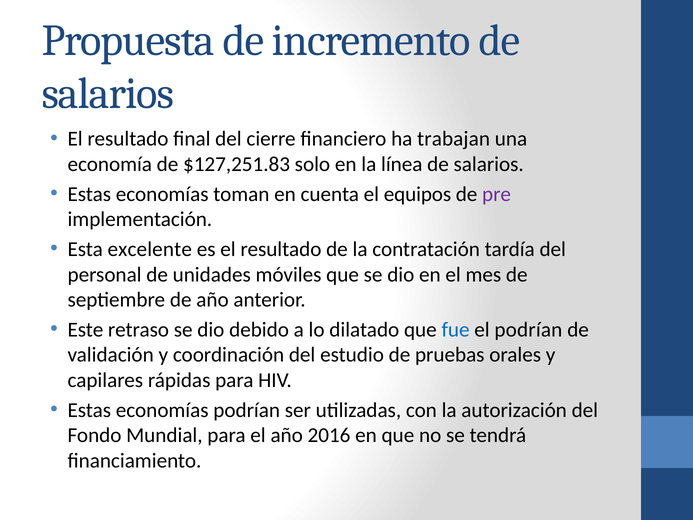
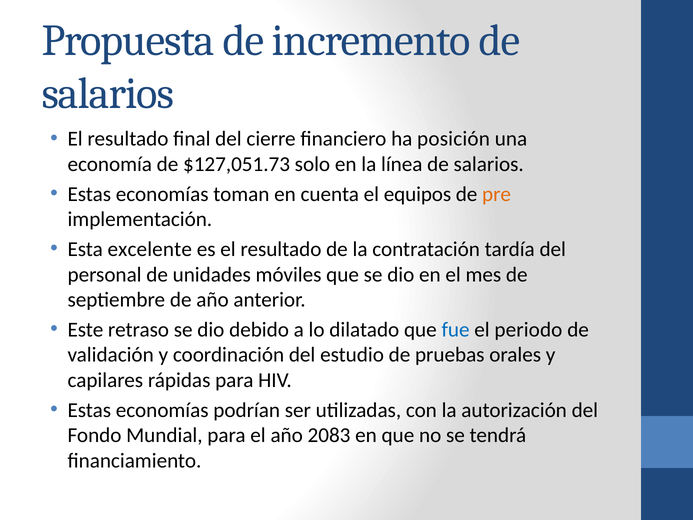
trabajan: trabajan -> posición
$127,251.83: $127,251.83 -> $127,051.73
pre colour: purple -> orange
el podrían: podrían -> periodo
2016: 2016 -> 2083
